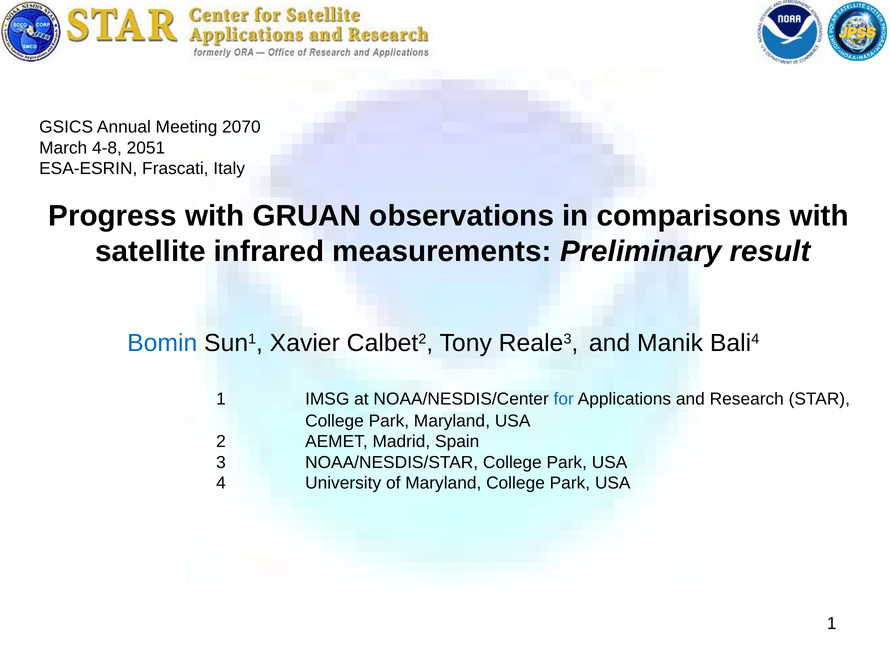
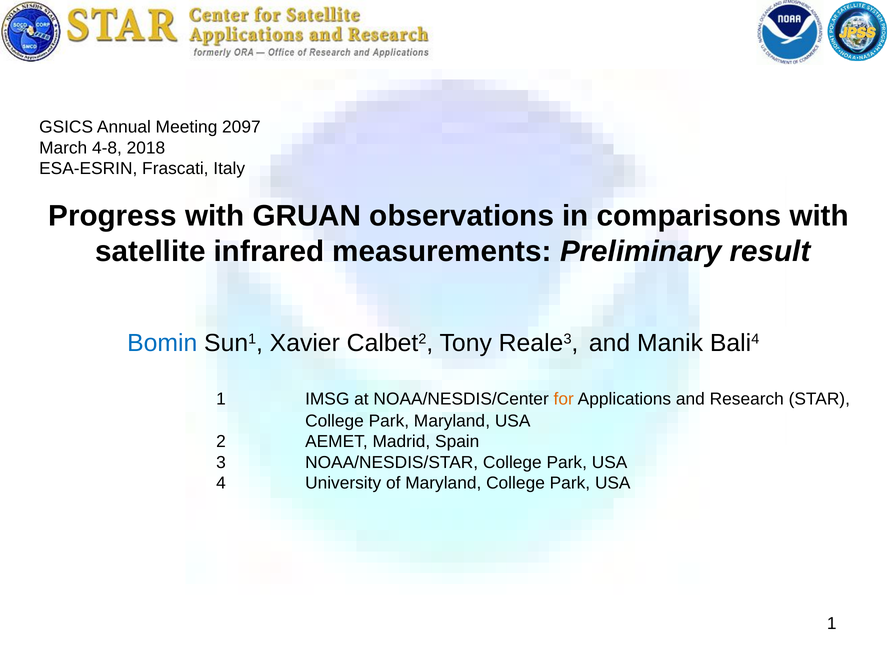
2070: 2070 -> 2097
2051: 2051 -> 2018
for colour: blue -> orange
